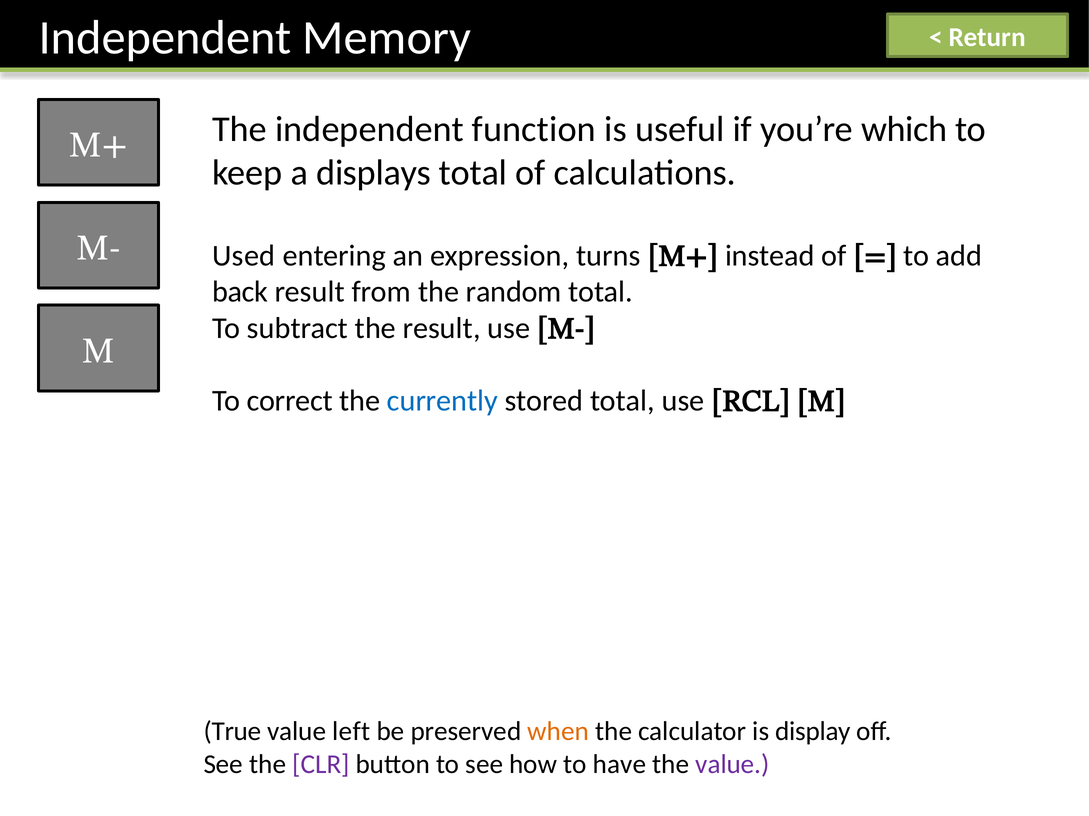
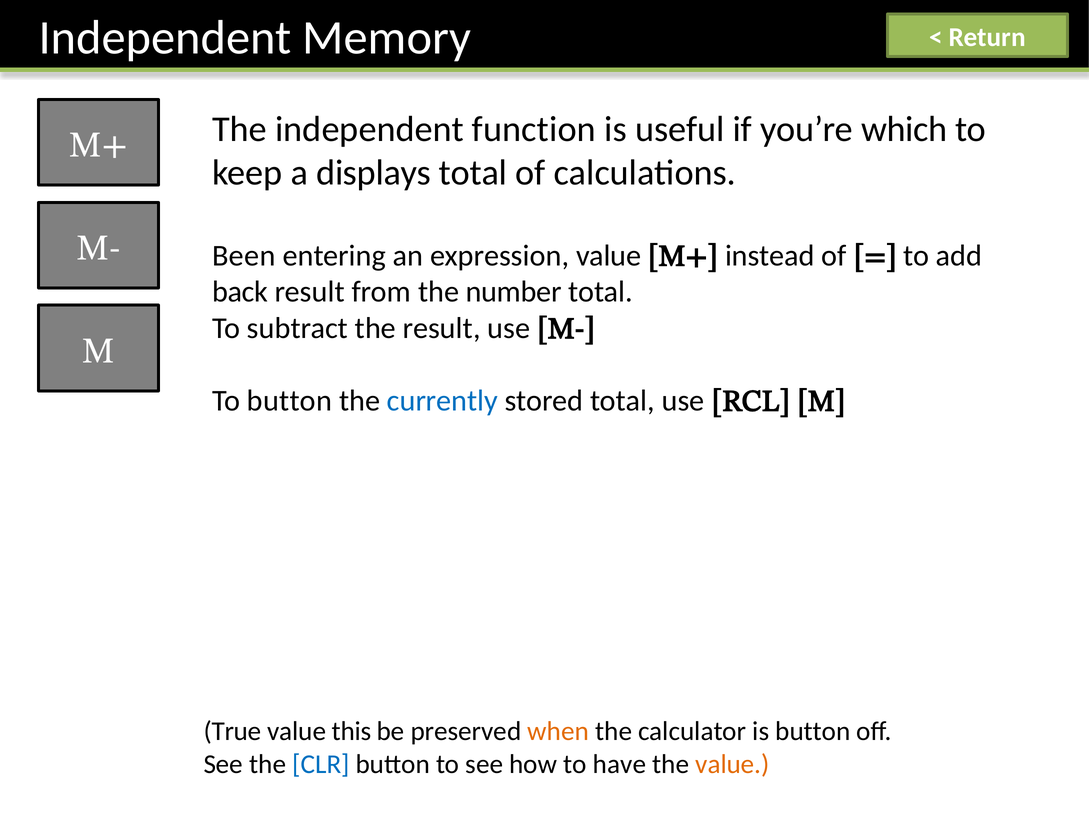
Used: Used -> Been
expression turns: turns -> value
random: random -> number
To correct: correct -> button
left: left -> this
is display: display -> button
CLR colour: purple -> blue
value at (732, 765) colour: purple -> orange
